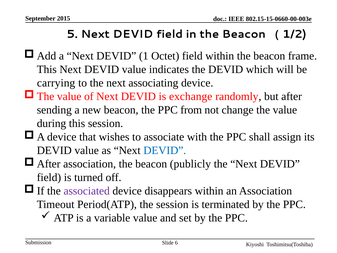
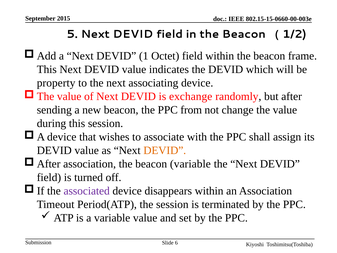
carrying: carrying -> property
DEVID at (165, 150) colour: blue -> orange
beacon publicly: publicly -> variable
